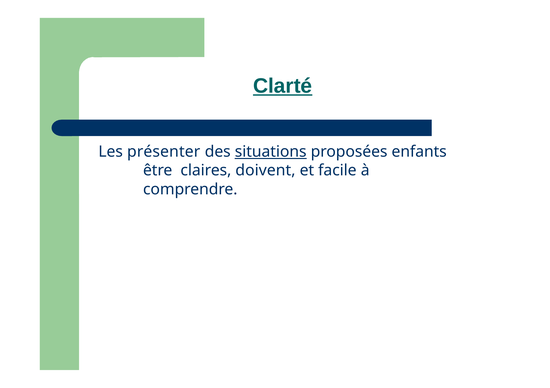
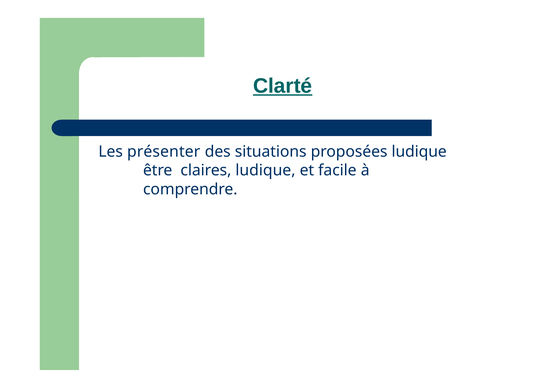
situations underline: present -> none
proposées enfants: enfants -> ludique
claires doivent: doivent -> ludique
